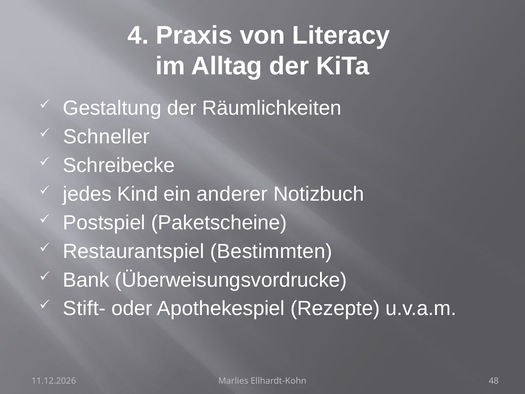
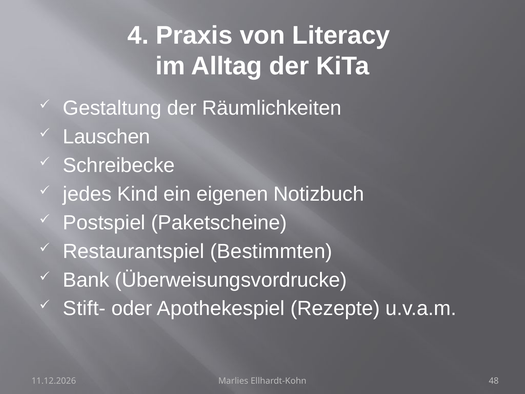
Schneller: Schneller -> Lauschen
anderer: anderer -> eigenen
